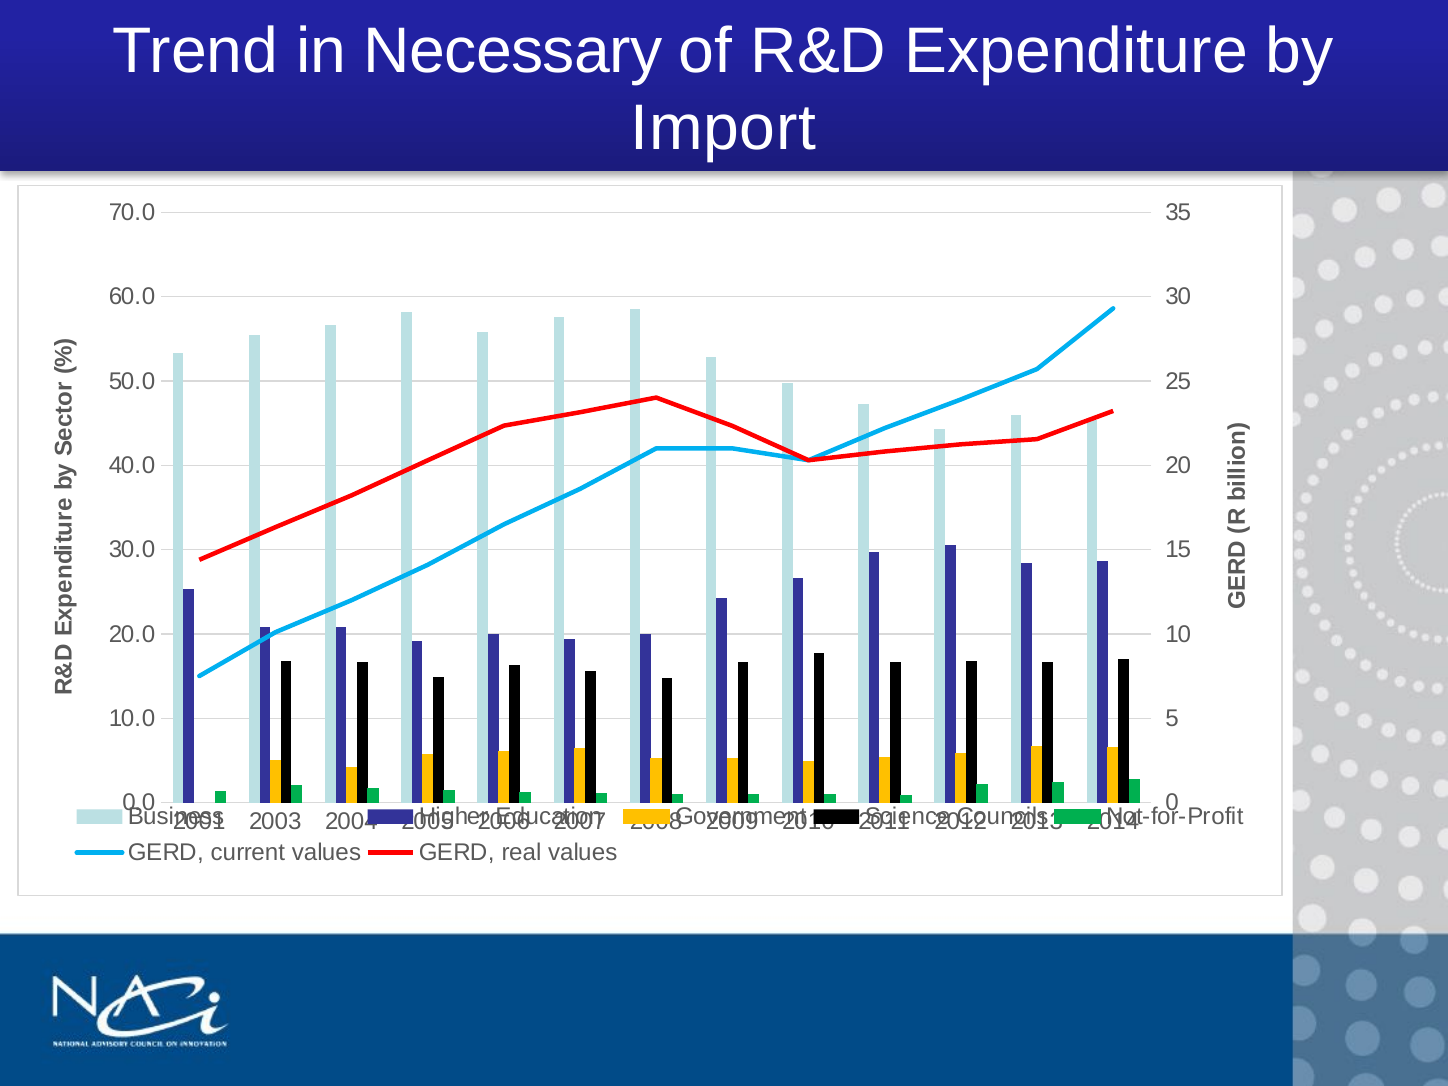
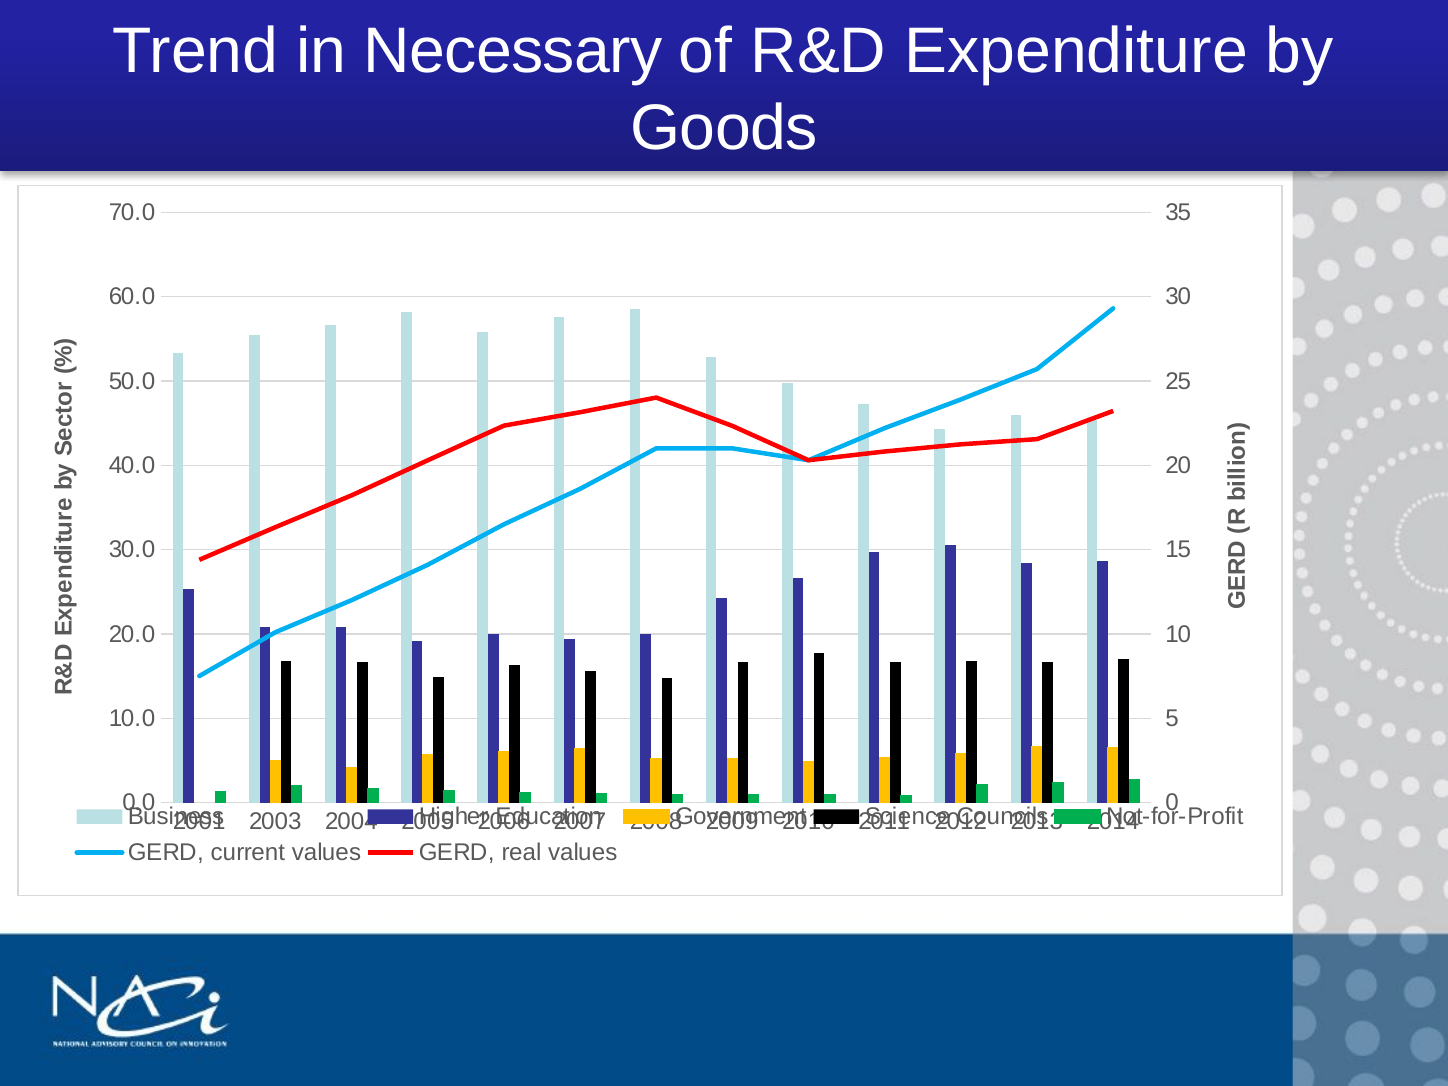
Import: Import -> Goods
